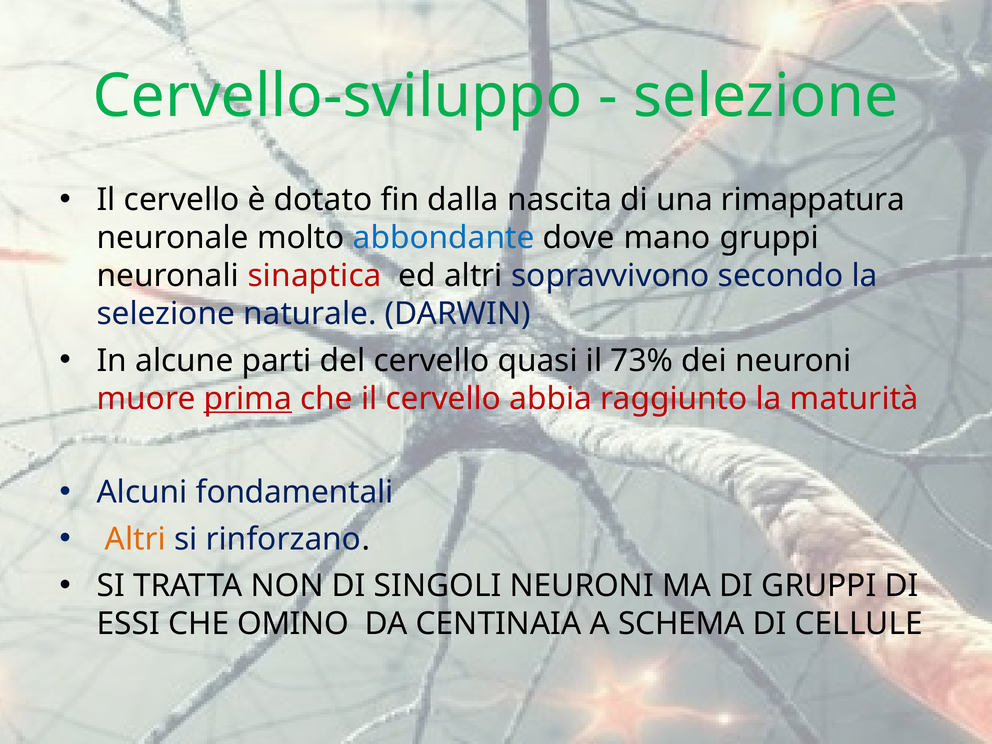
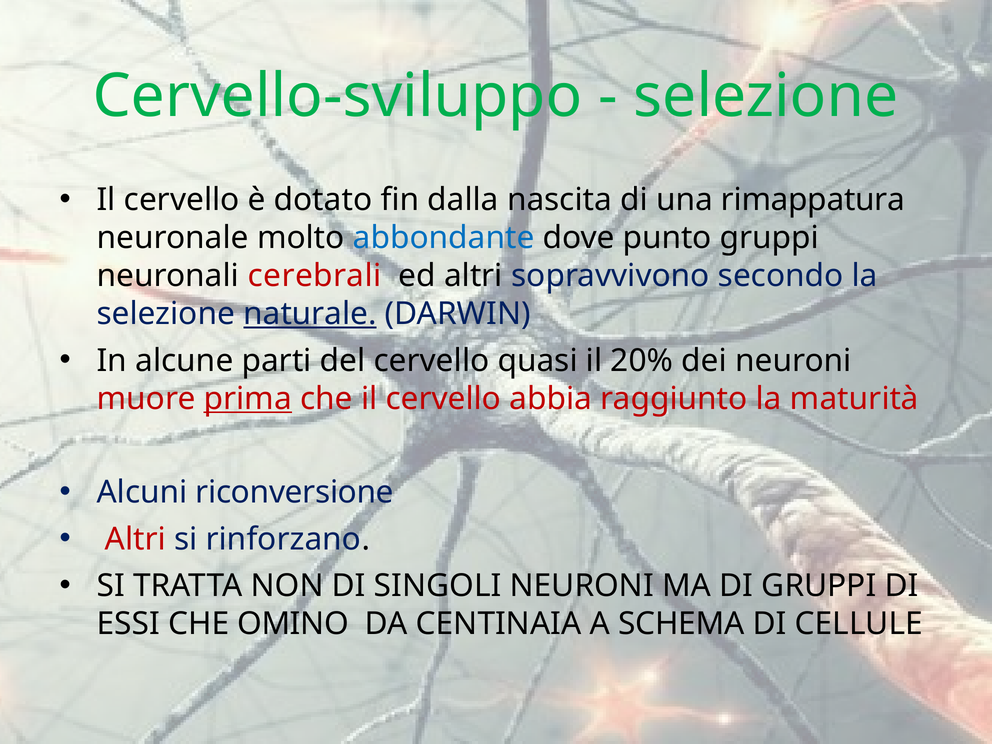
mano: mano -> punto
sinaptica: sinaptica -> cerebrali
naturale underline: none -> present
73%: 73% -> 20%
fondamentali: fondamentali -> riconversione
Altri at (135, 539) colour: orange -> red
